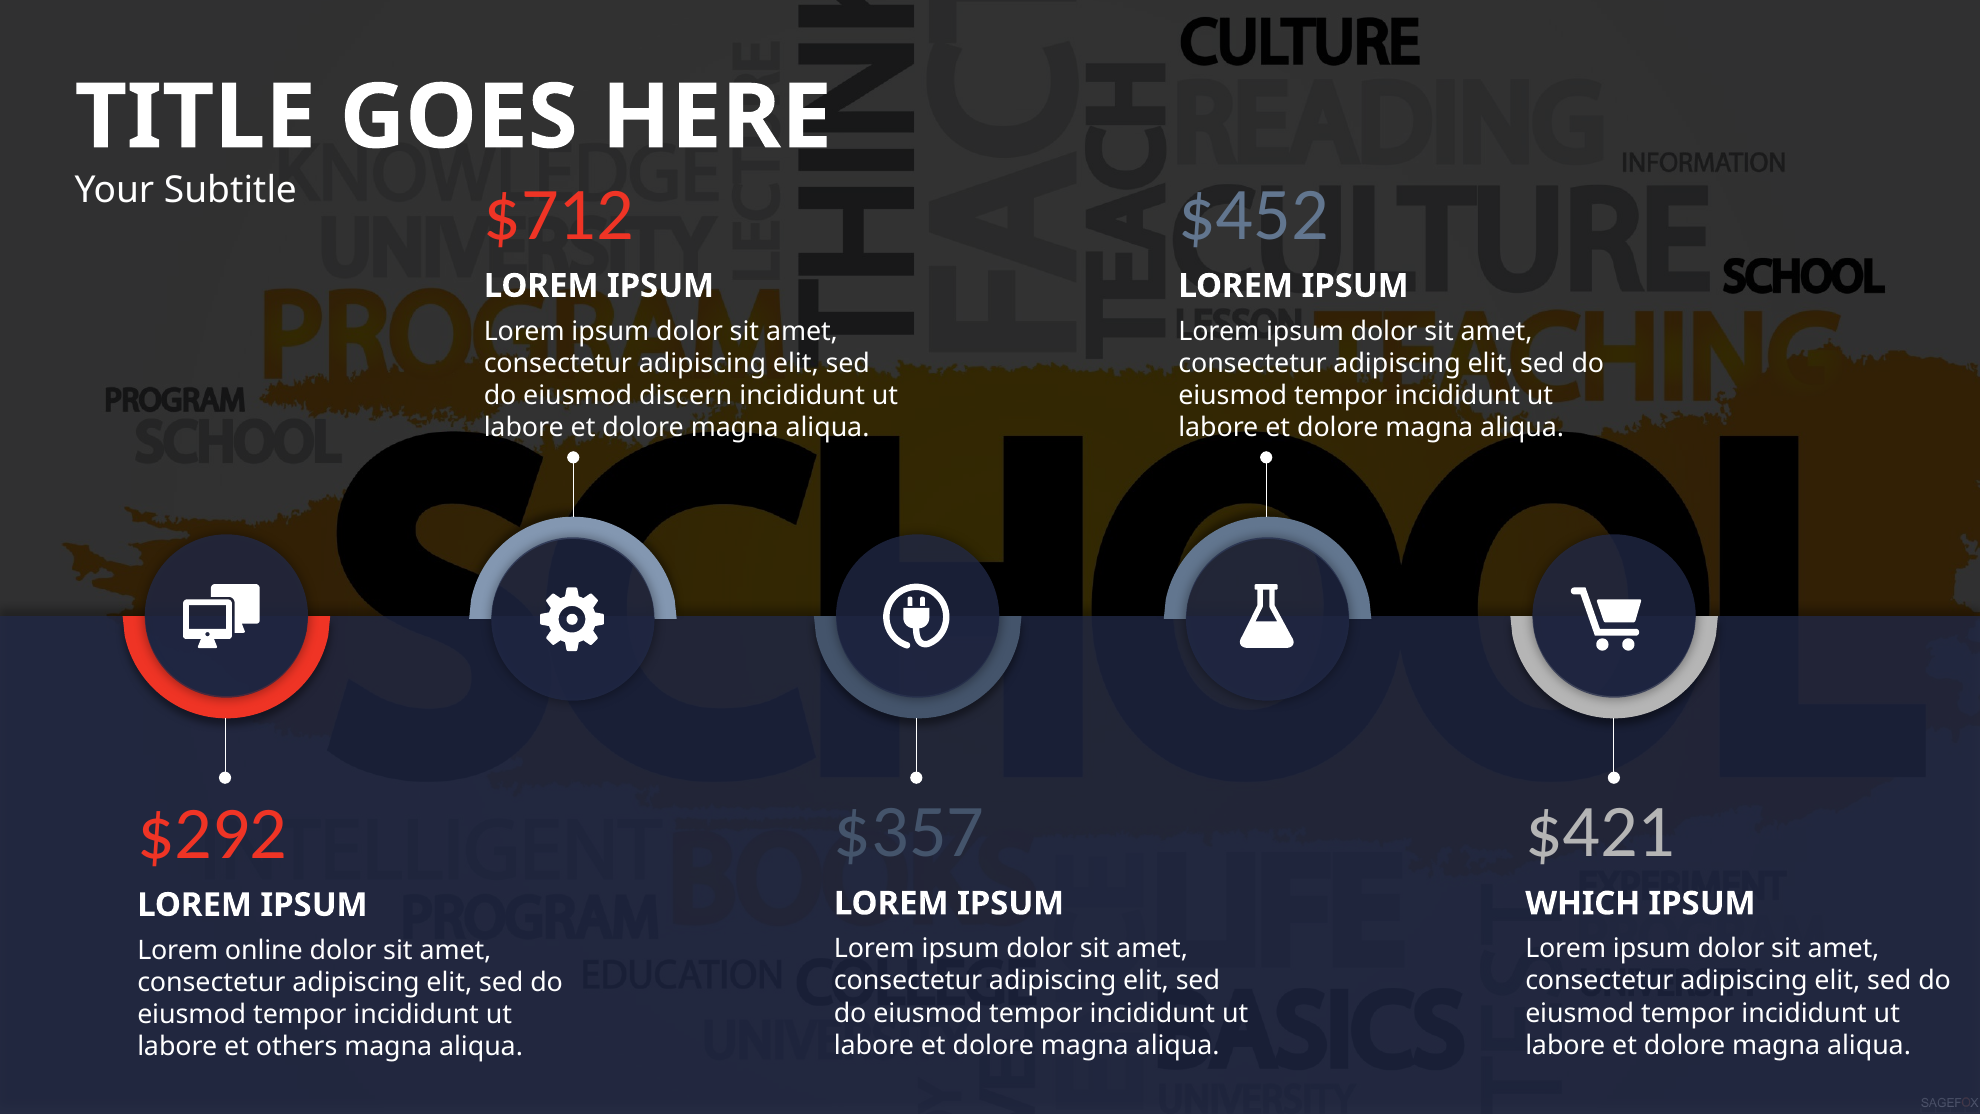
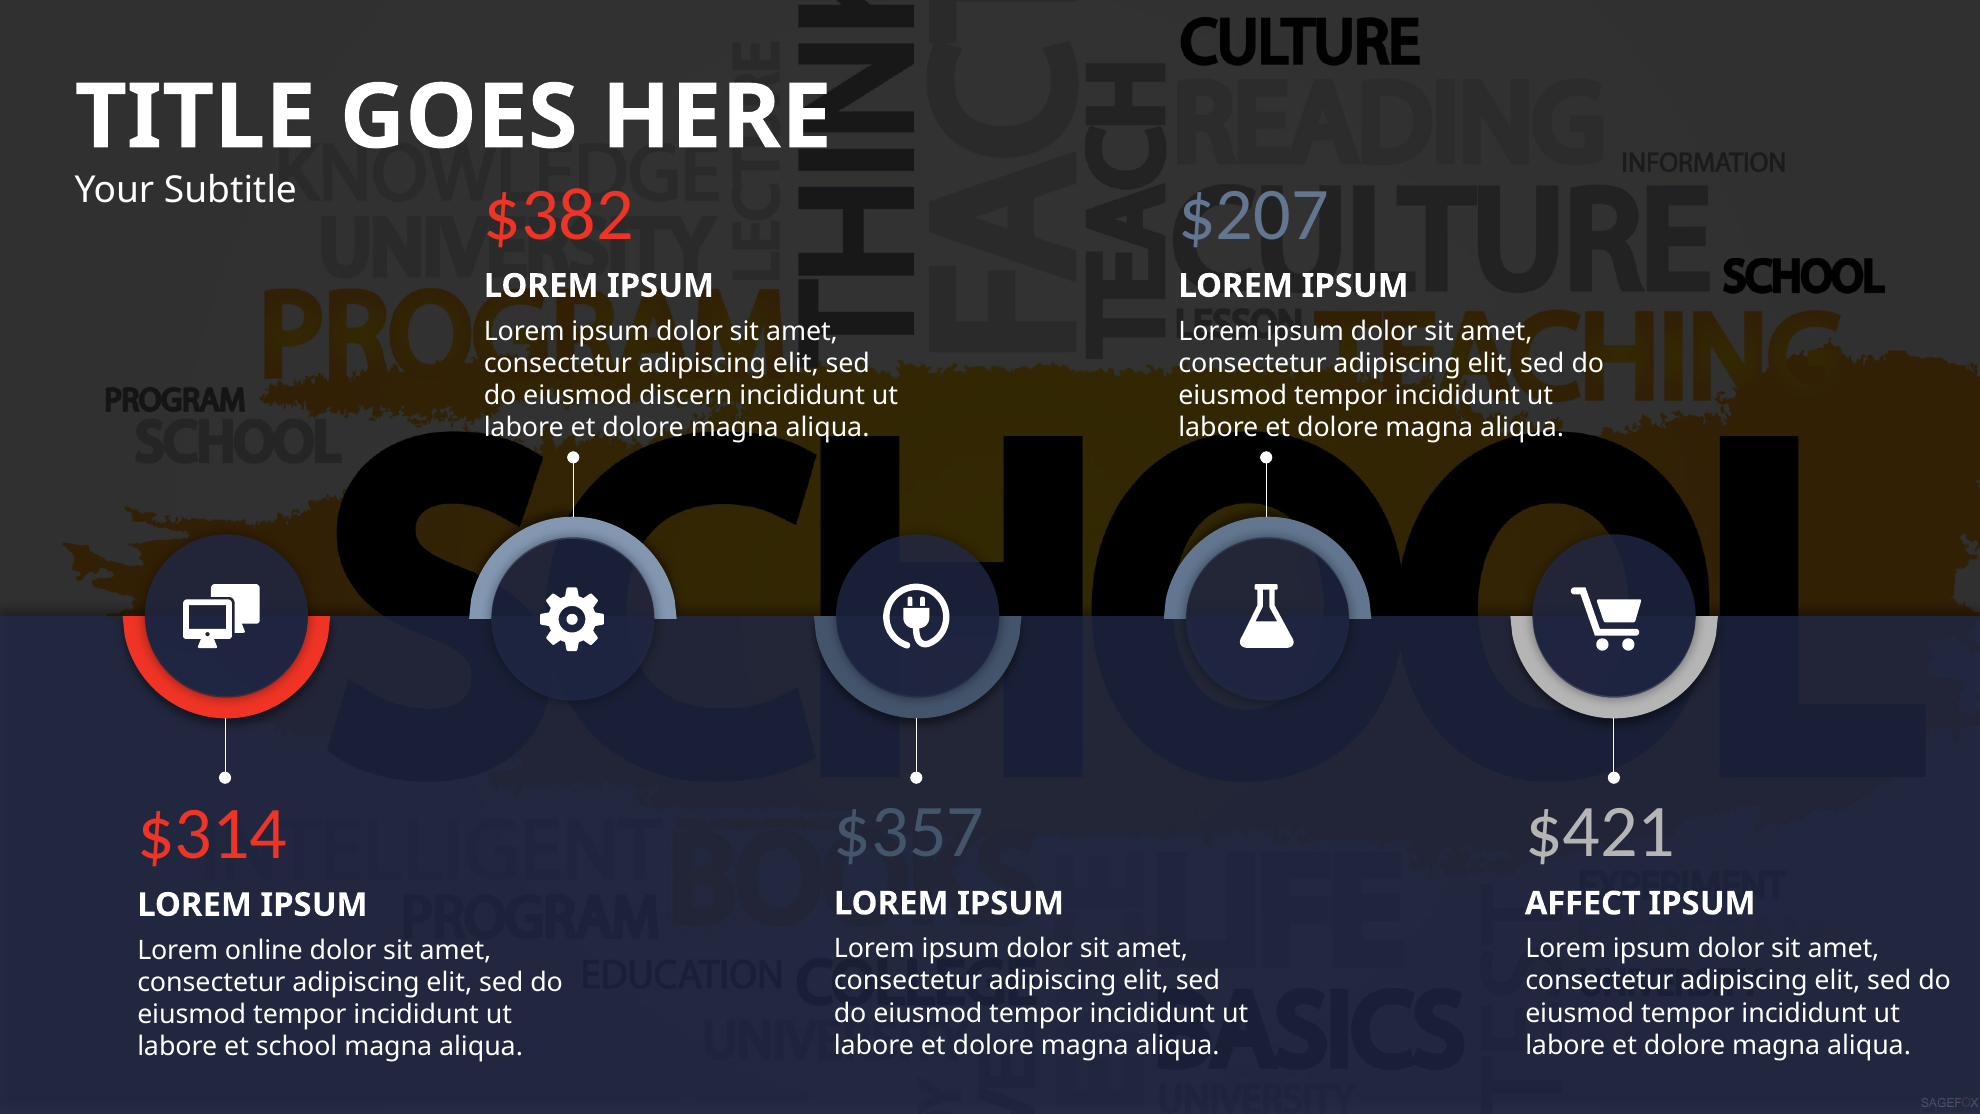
$712: $712 -> $382
$452: $452 -> $207
$292: $292 -> $314
WHICH: WHICH -> AFFECT
others: others -> school
